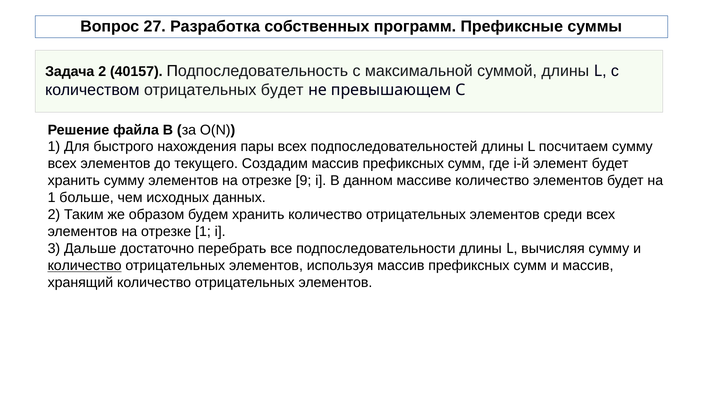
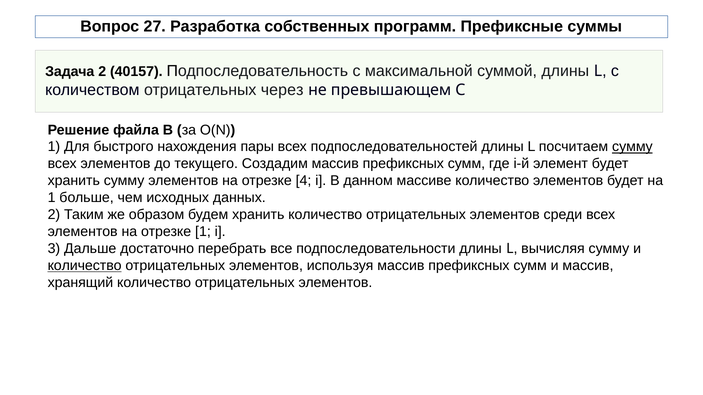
отрицательных будет: будет -> через
сумму at (632, 147) underline: none -> present
9: 9 -> 4
